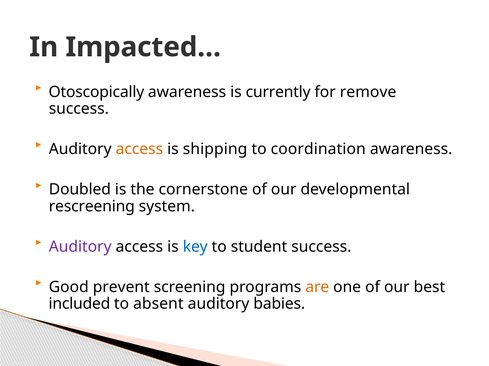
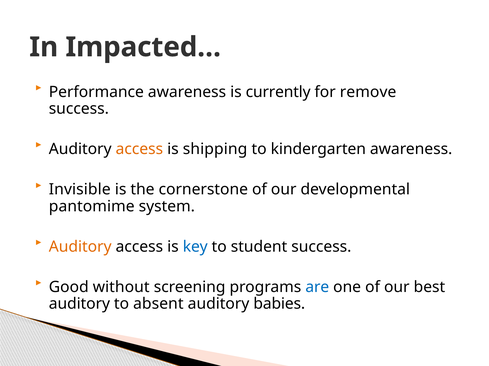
Otoscopically: Otoscopically -> Performance
coordination: coordination -> kindergarten
Doubled: Doubled -> Invisible
rescreening: rescreening -> pantomime
Auditory at (80, 247) colour: purple -> orange
prevent: prevent -> without
are colour: orange -> blue
included at (79, 304): included -> auditory
